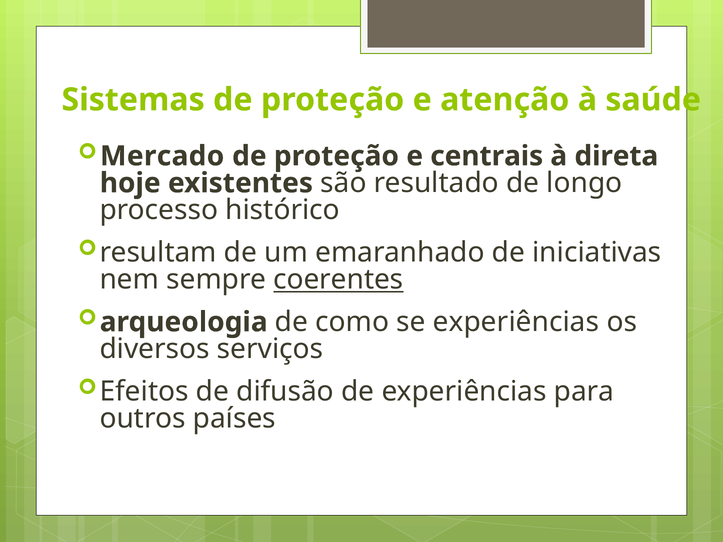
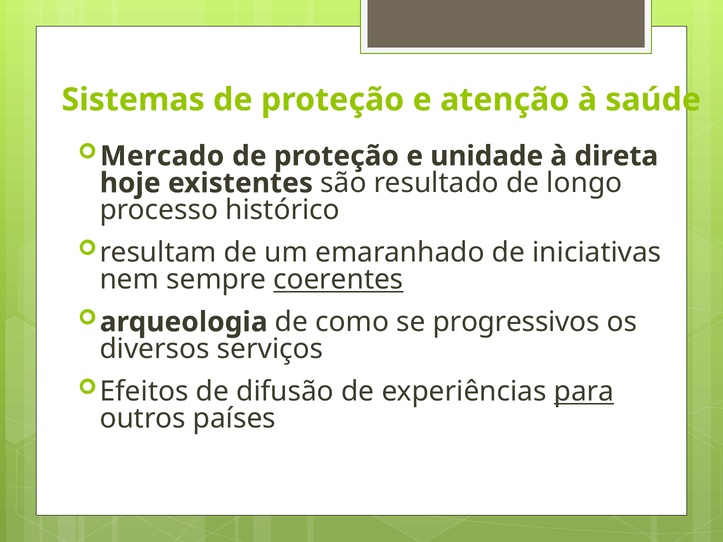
centrais: centrais -> unidade
se experiências: experiências -> progressivos
para underline: none -> present
